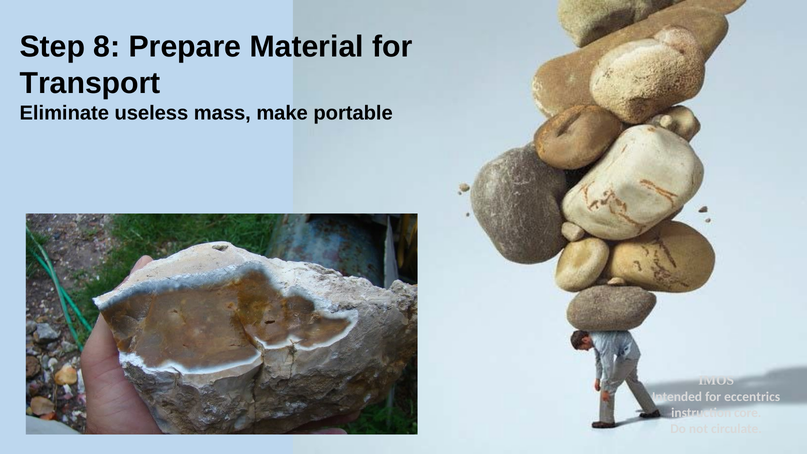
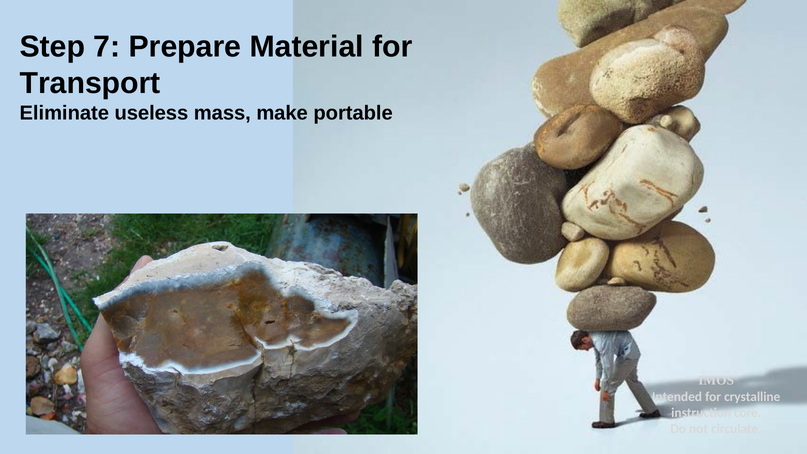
8: 8 -> 7
eccentrics: eccentrics -> crystalline
